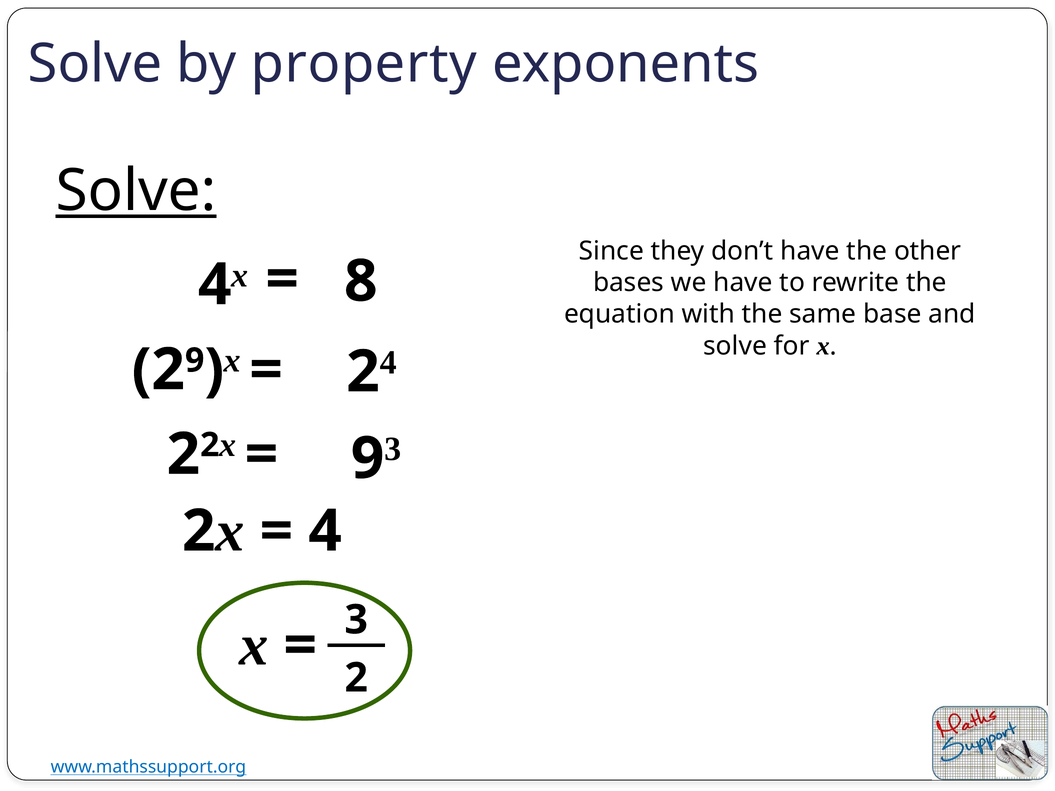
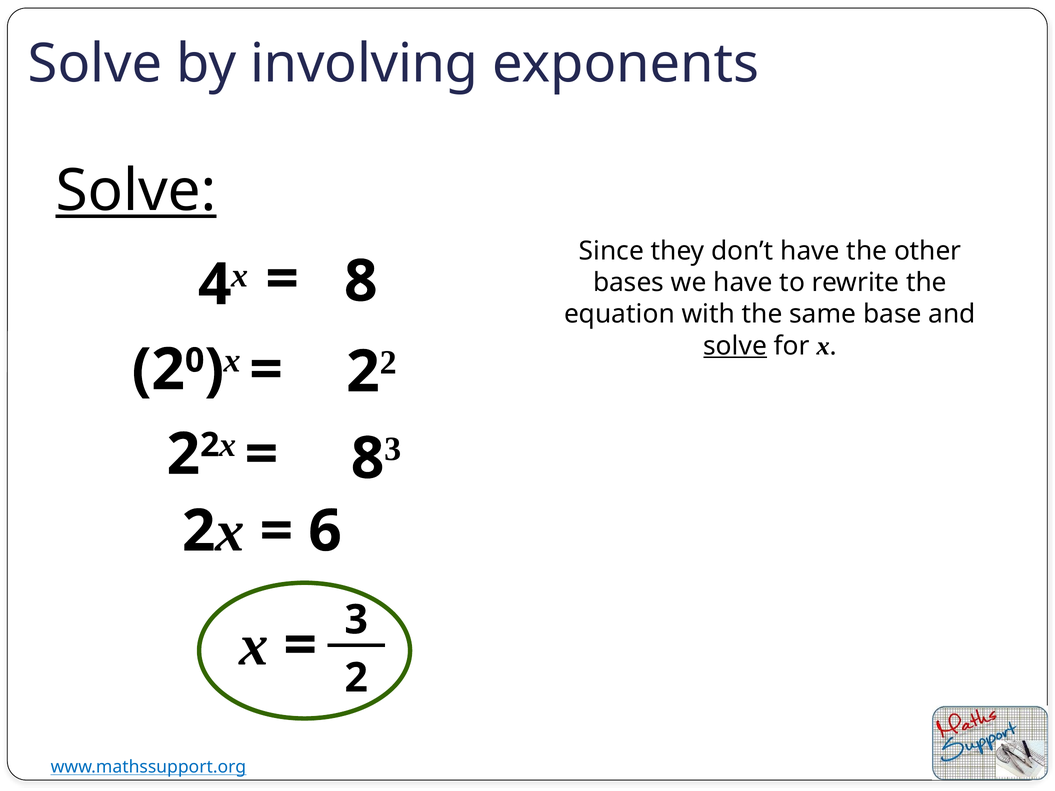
property: property -> involving
solve at (735, 346) underline: none -> present
2 9: 9 -> 0
4 at (388, 363): 4 -> 2
9 at (368, 459): 9 -> 8
4 at (325, 531): 4 -> 6
